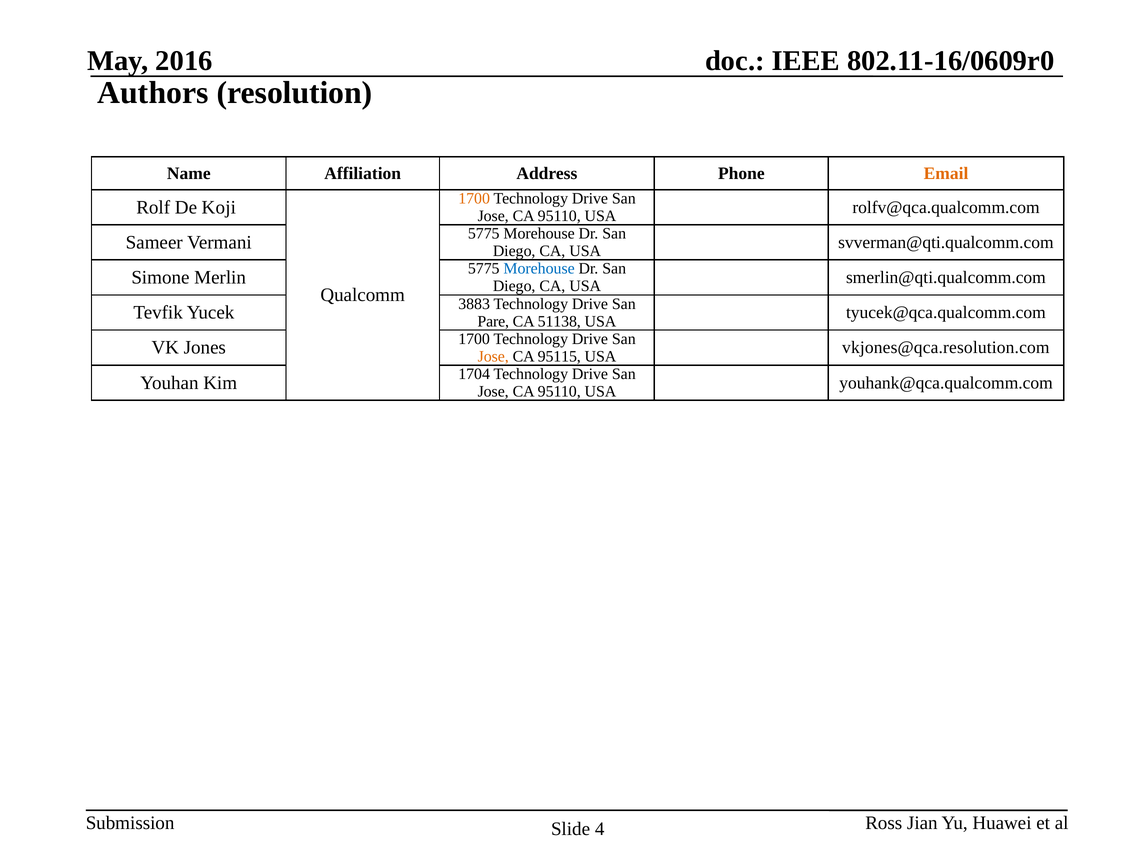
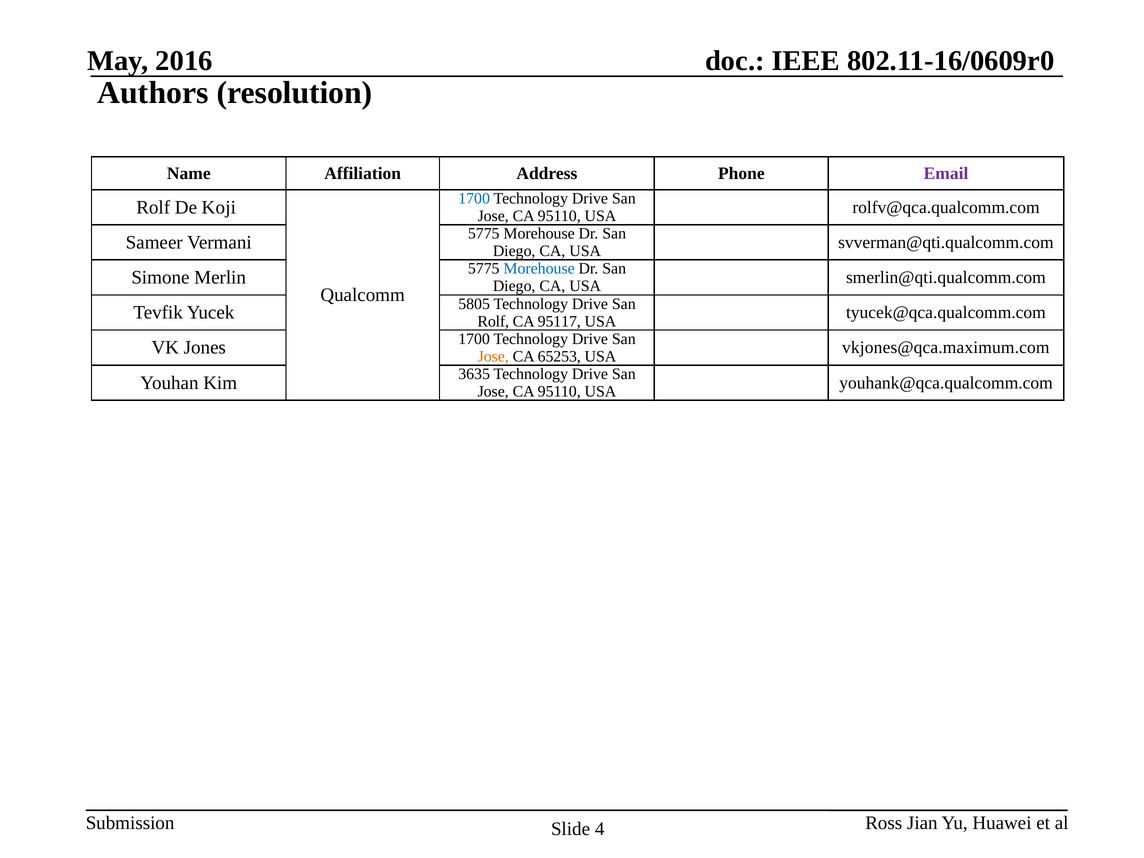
Email colour: orange -> purple
1700 at (474, 199) colour: orange -> blue
3883: 3883 -> 5805
Pare at (493, 321): Pare -> Rolf
51138: 51138 -> 95117
95115: 95115 -> 65253
vkjones@qca.resolution.com: vkjones@qca.resolution.com -> vkjones@qca.maximum.com
1704: 1704 -> 3635
